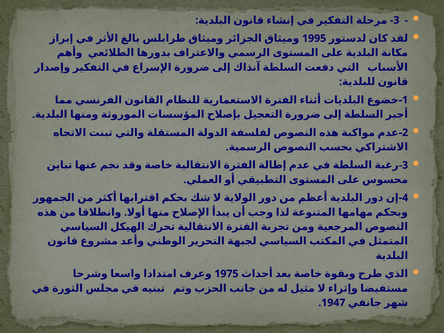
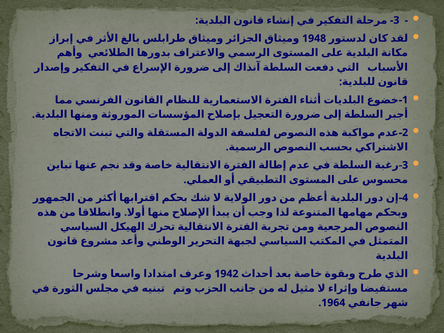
1995: 1995 -> 1948
1975: 1975 -> 1942
1947: 1947 -> 1964
